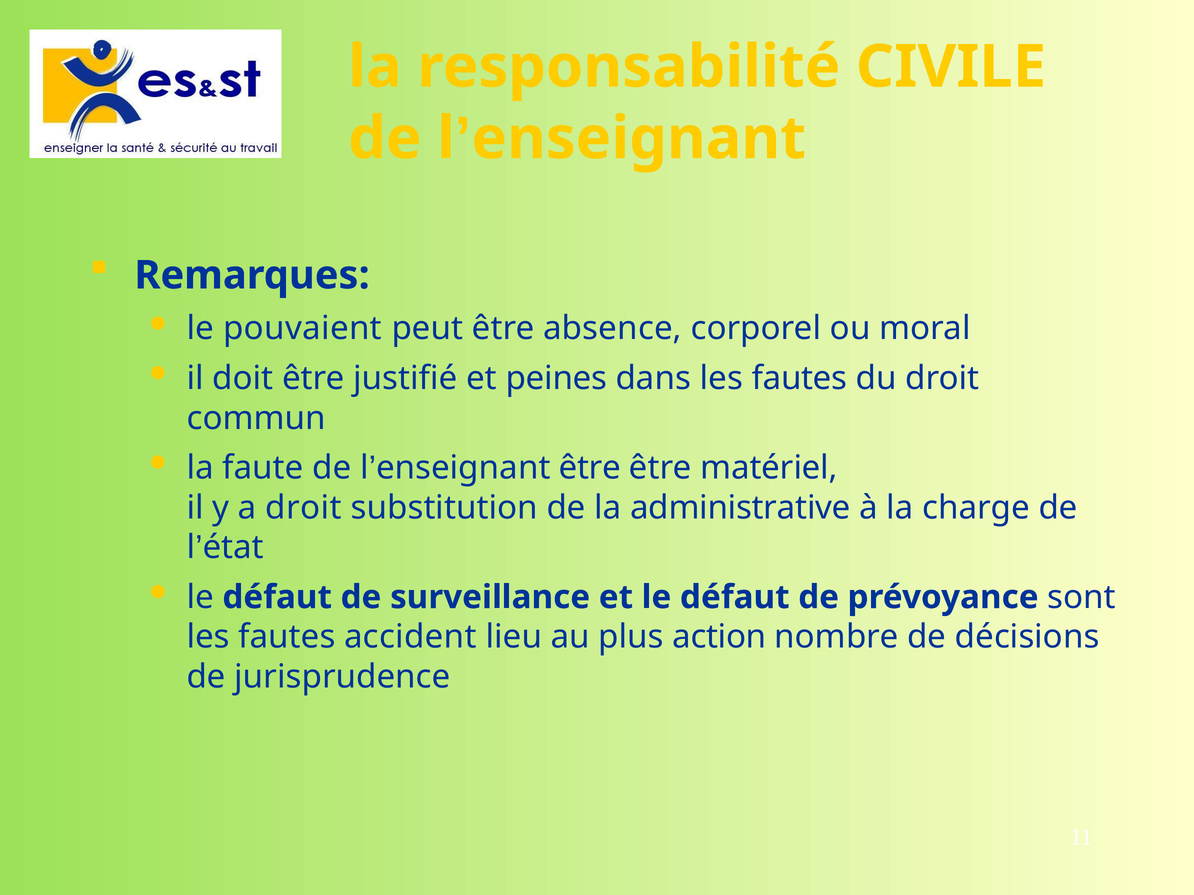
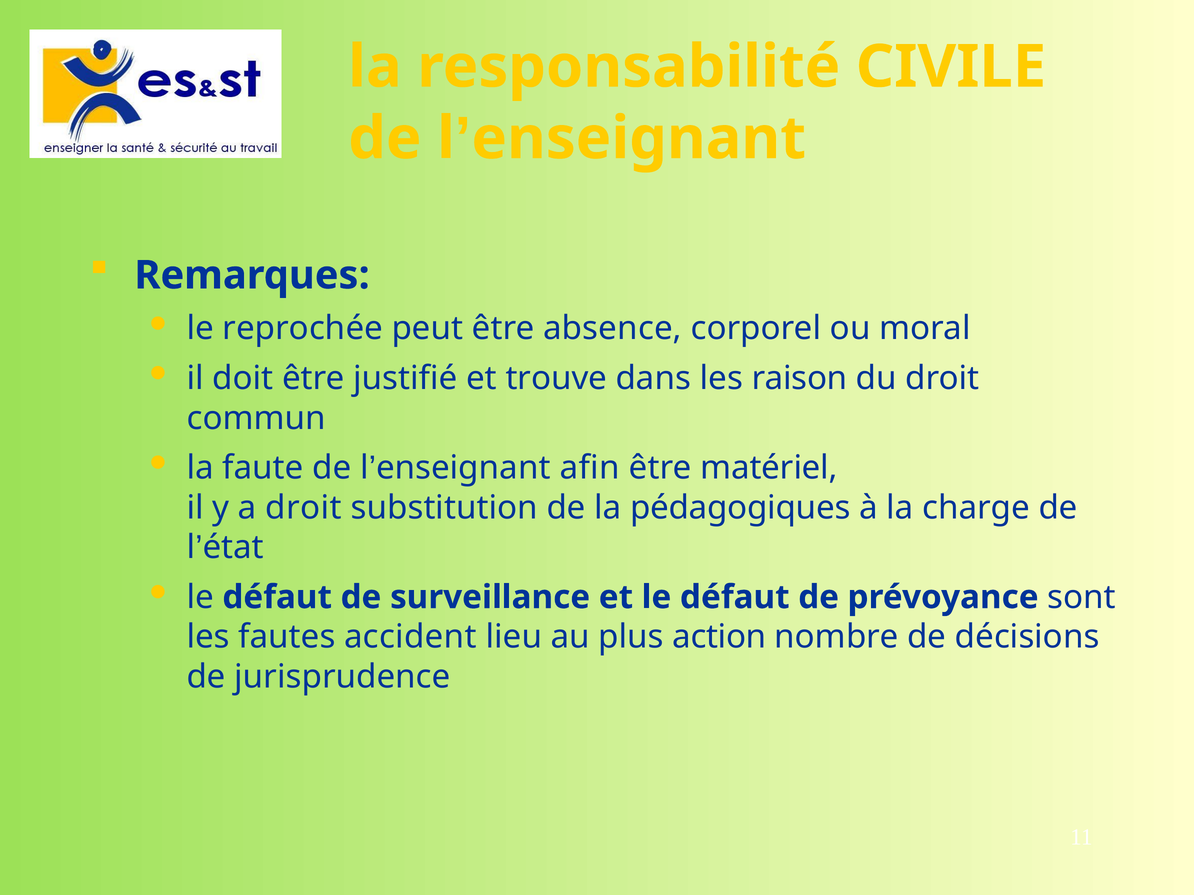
pouvaient: pouvaient -> reprochée
peines: peines -> trouve
dans les fautes: fautes -> raison
être at (590, 468): être -> afin
administrative: administrative -> pédagogiques
